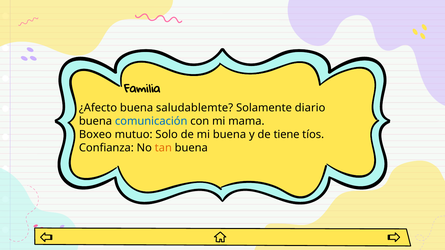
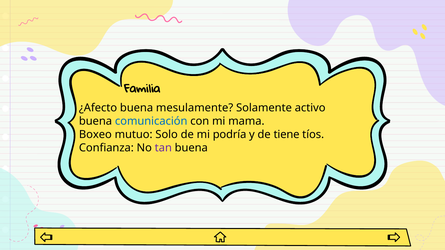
saludablemte: saludablemte -> mesulamente
diario: diario -> activo
mi buena: buena -> podría
tan colour: orange -> purple
